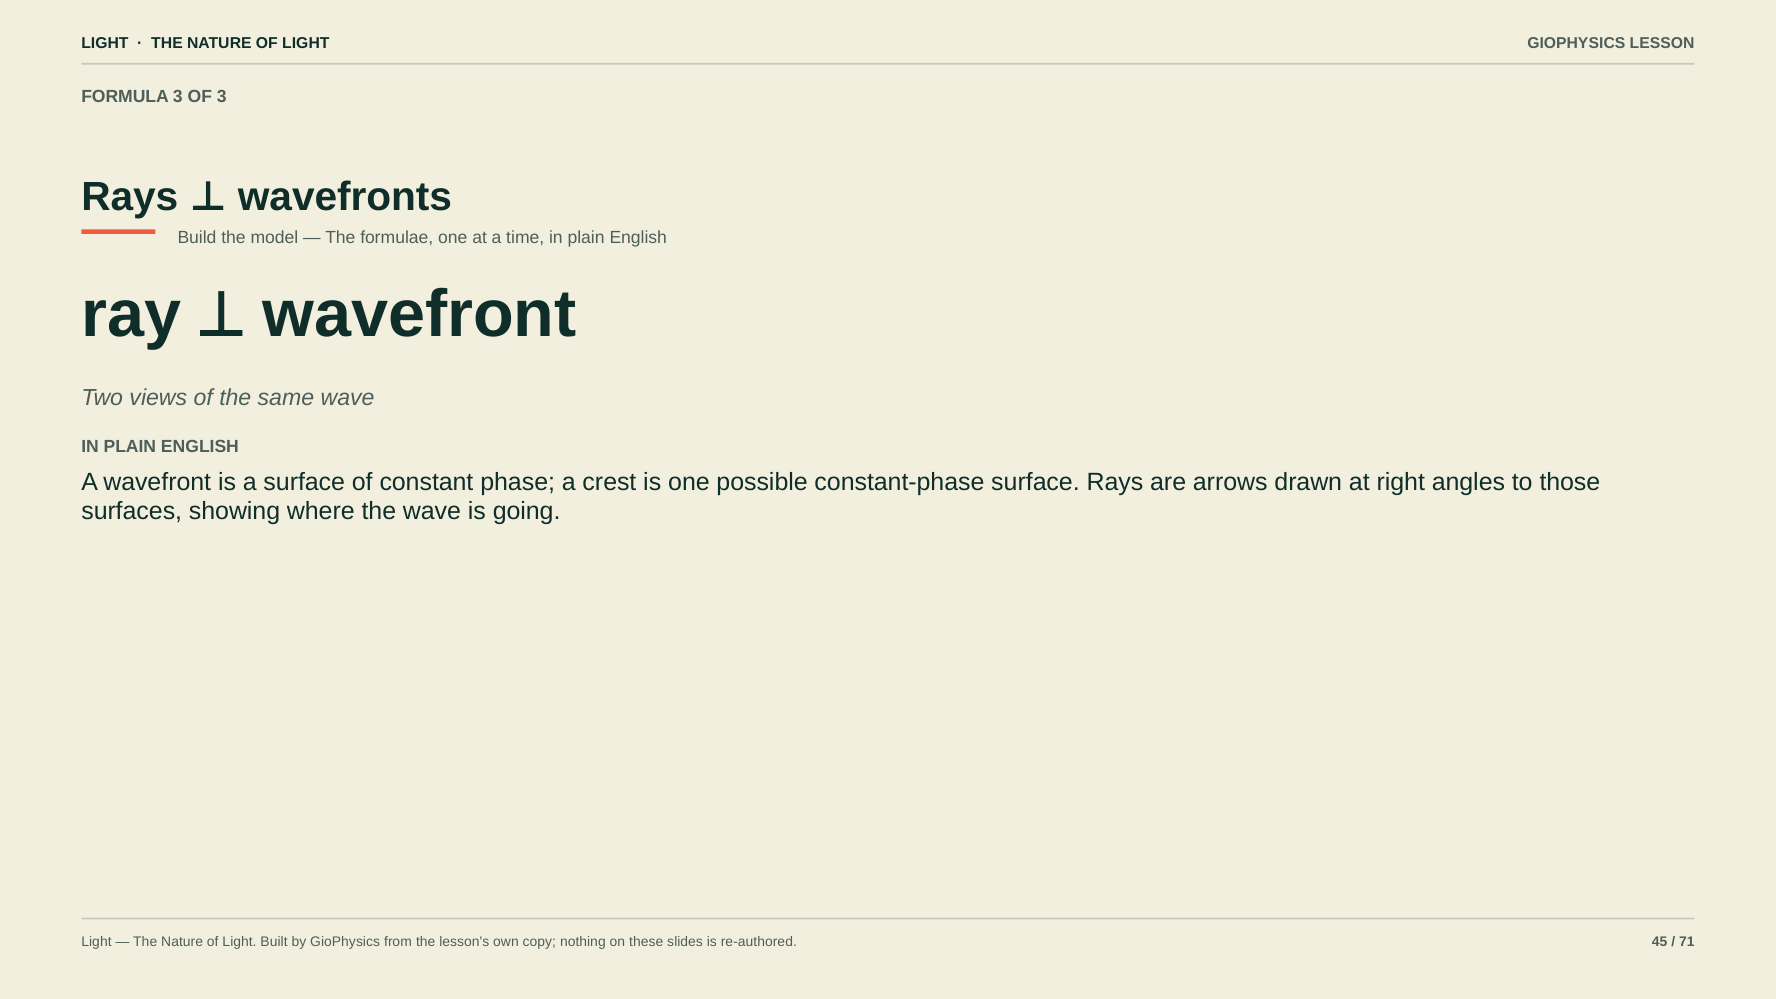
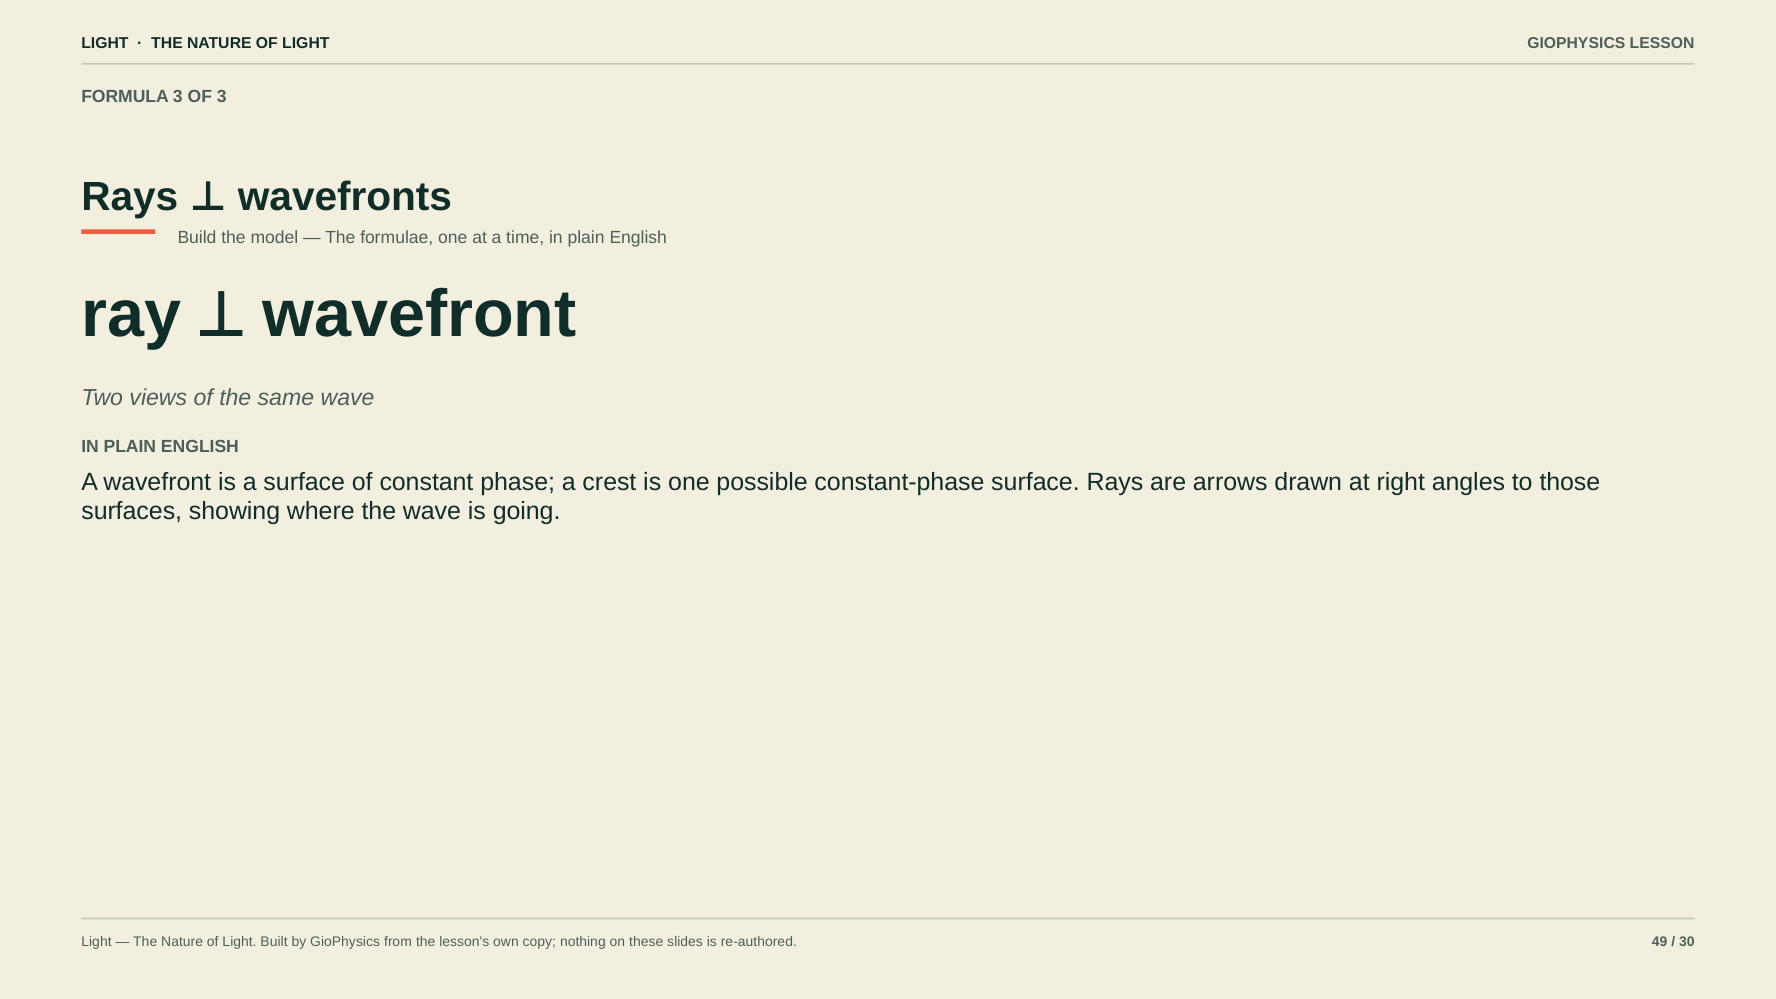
45: 45 -> 49
71: 71 -> 30
